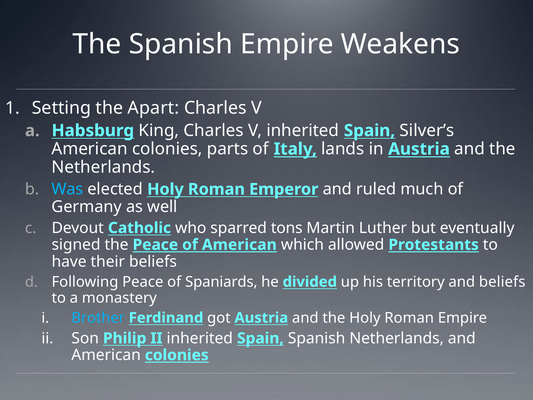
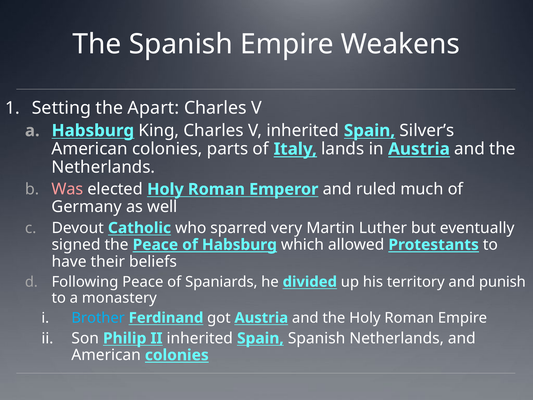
Was colour: light blue -> pink
tons: tons -> very
of American: American -> Habsburg
and beliefs: beliefs -> punish
